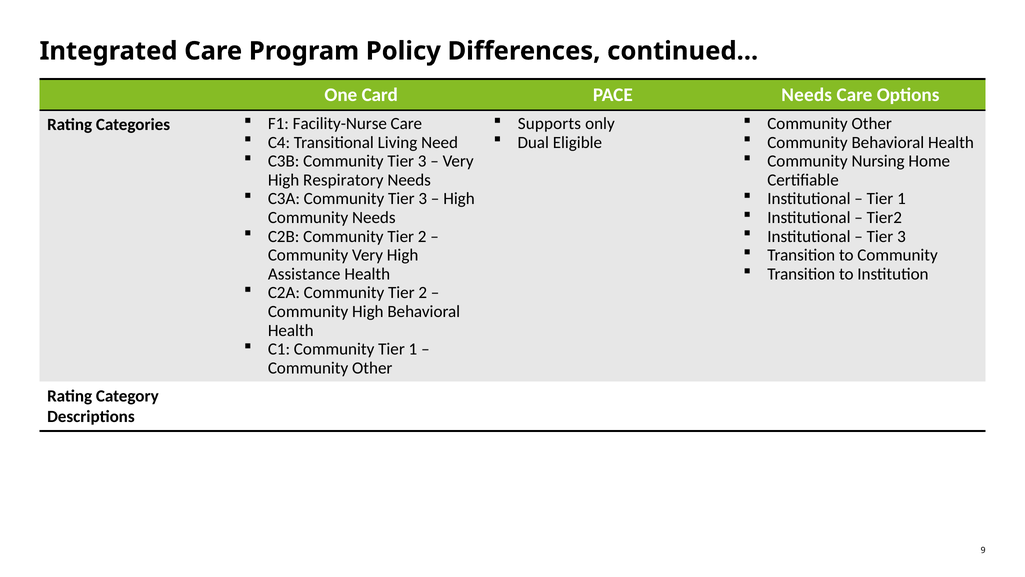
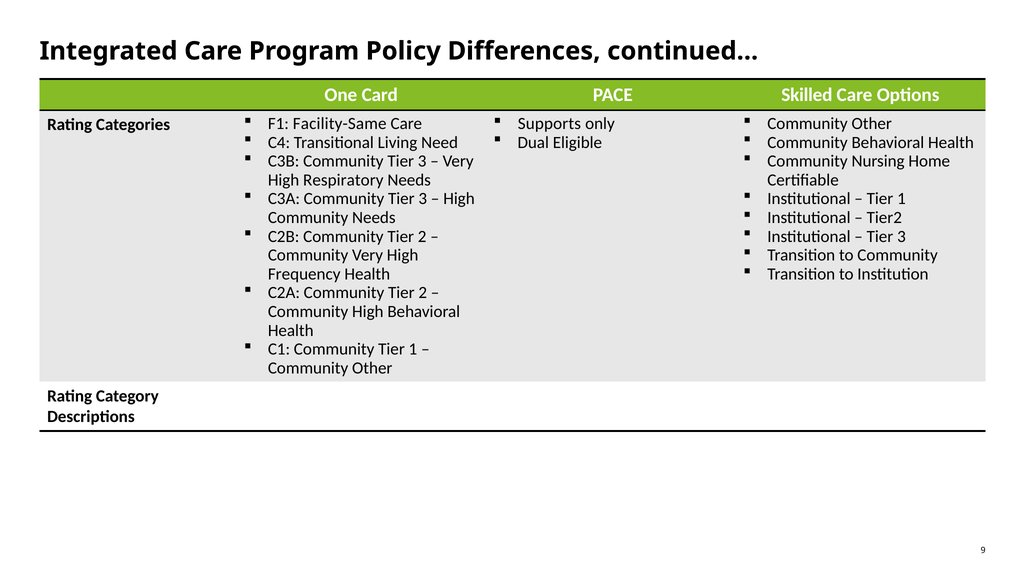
PACE Needs: Needs -> Skilled
Facility-Nurse: Facility-Nurse -> Facility-Same
Assistance: Assistance -> Frequency
